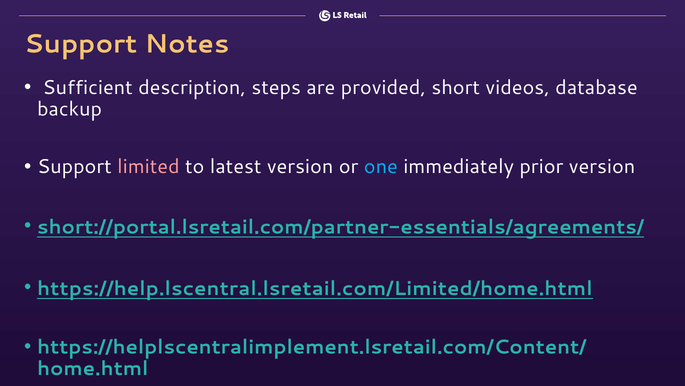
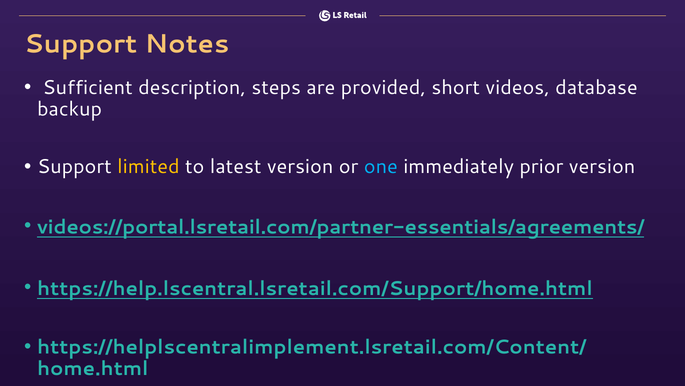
limited colour: pink -> yellow
short://portal.lsretail.com/partner-essentials/agreements/: short://portal.lsretail.com/partner-essentials/agreements/ -> videos://portal.lsretail.com/partner-essentials/agreements/
https://help.lscentral.lsretail.com/Limited/home.html: https://help.lscentral.lsretail.com/Limited/home.html -> https://help.lscentral.lsretail.com/Support/home.html
